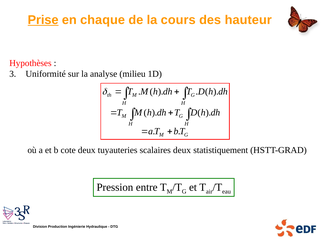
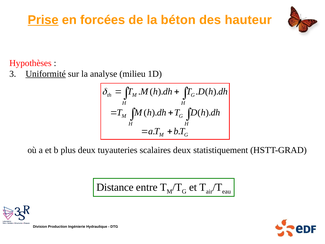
chaque: chaque -> forcées
cours: cours -> béton
Uniformité underline: none -> present
cote: cote -> plus
Pression: Pression -> Distance
